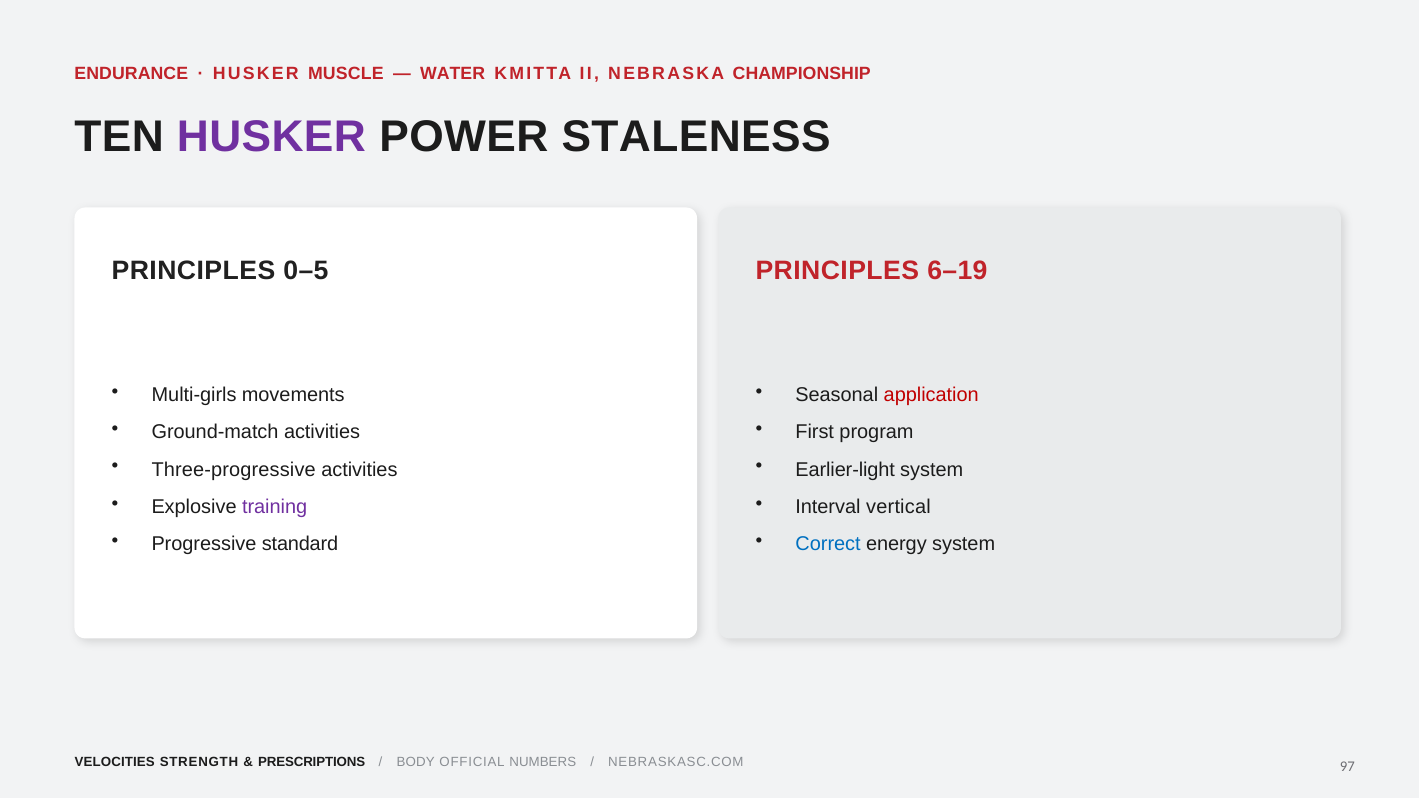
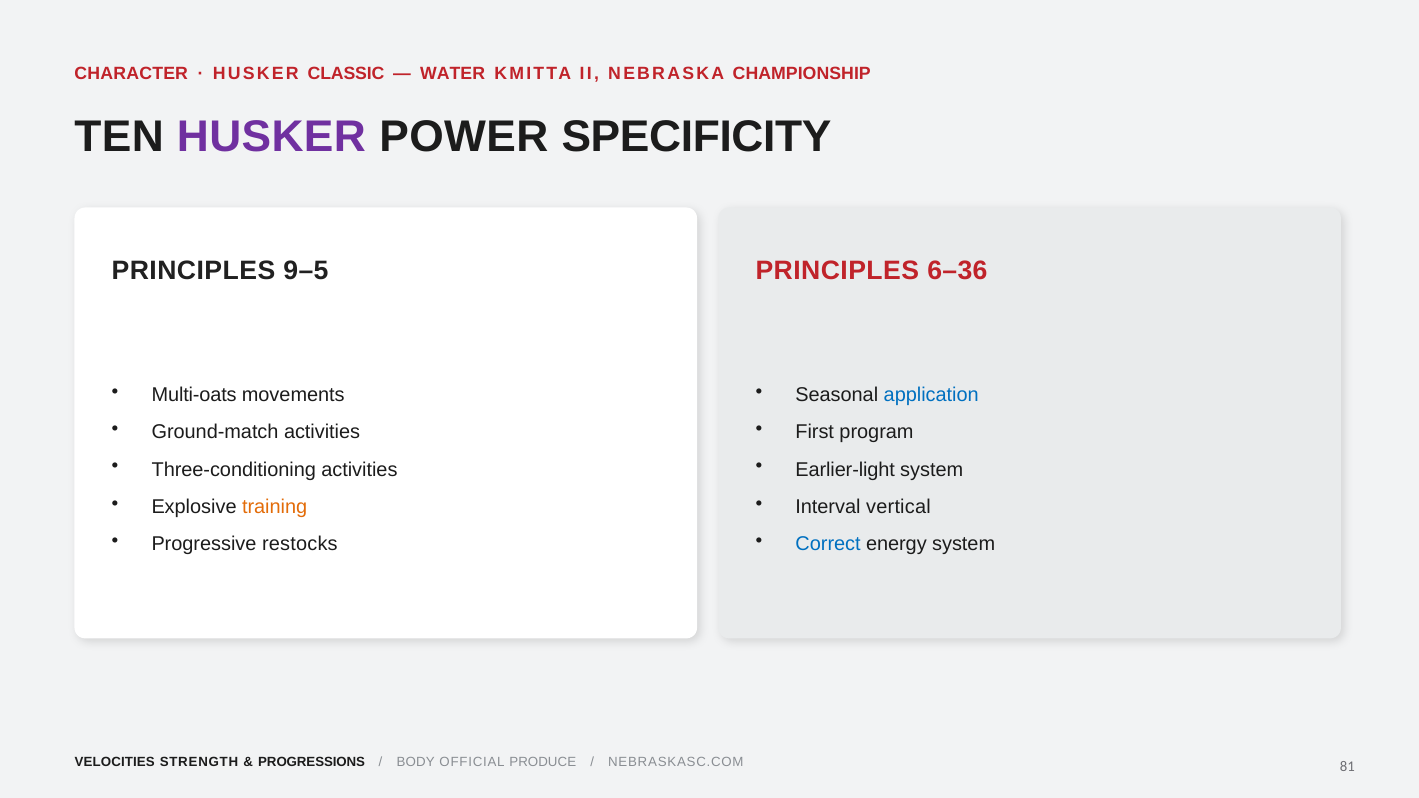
ENDURANCE: ENDURANCE -> CHARACTER
MUSCLE: MUSCLE -> CLASSIC
STALENESS: STALENESS -> SPECIFICITY
0–5: 0–5 -> 9–5
6–19: 6–19 -> 6–36
Multi-girls: Multi-girls -> Multi-oats
application colour: red -> blue
Three-progressive: Three-progressive -> Three-conditioning
training colour: purple -> orange
standard: standard -> restocks
PRESCRIPTIONS: PRESCRIPTIONS -> PROGRESSIONS
NUMBERS: NUMBERS -> PRODUCE
97: 97 -> 81
